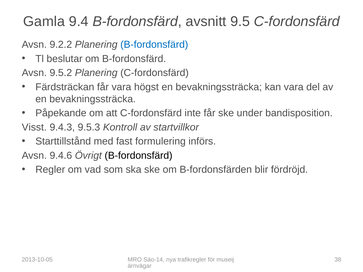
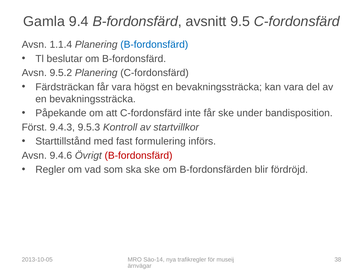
9.2.2: 9.2.2 -> 1.1.4
Visst: Visst -> Först
B-fordonsfärd at (139, 156) colour: black -> red
